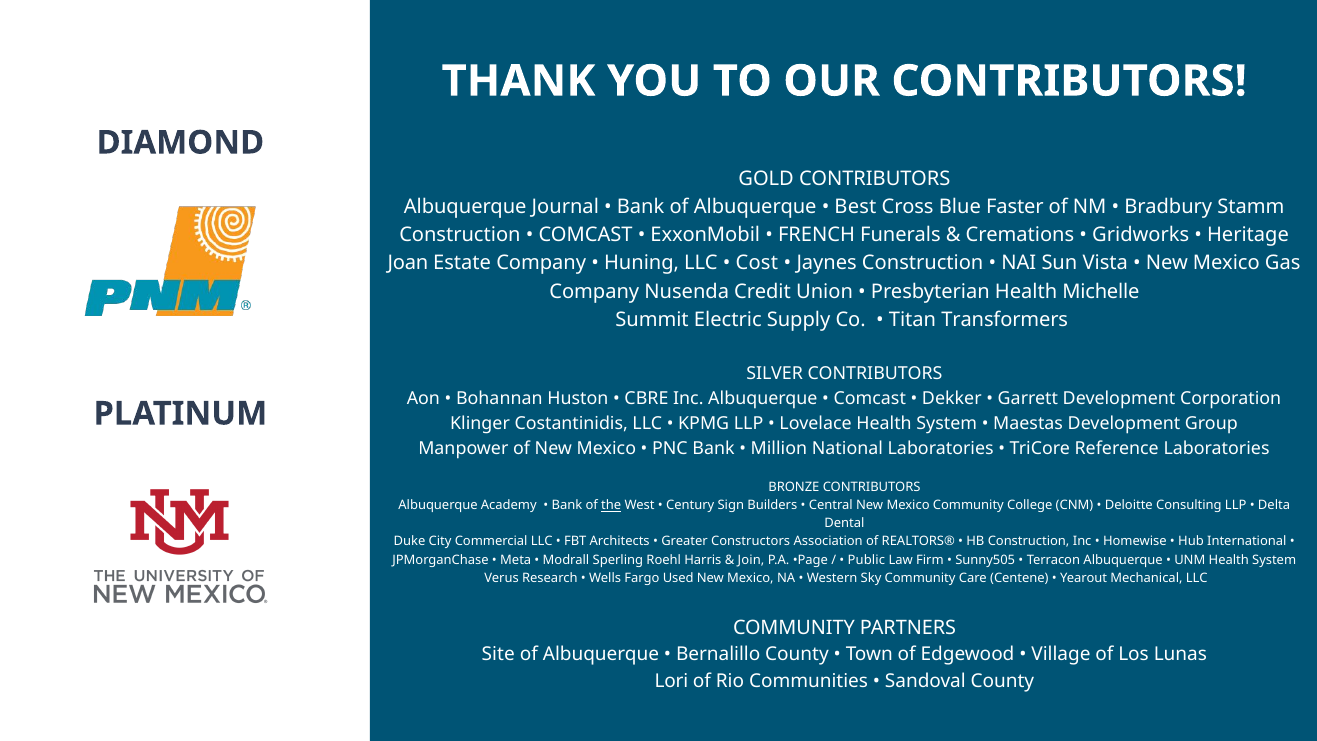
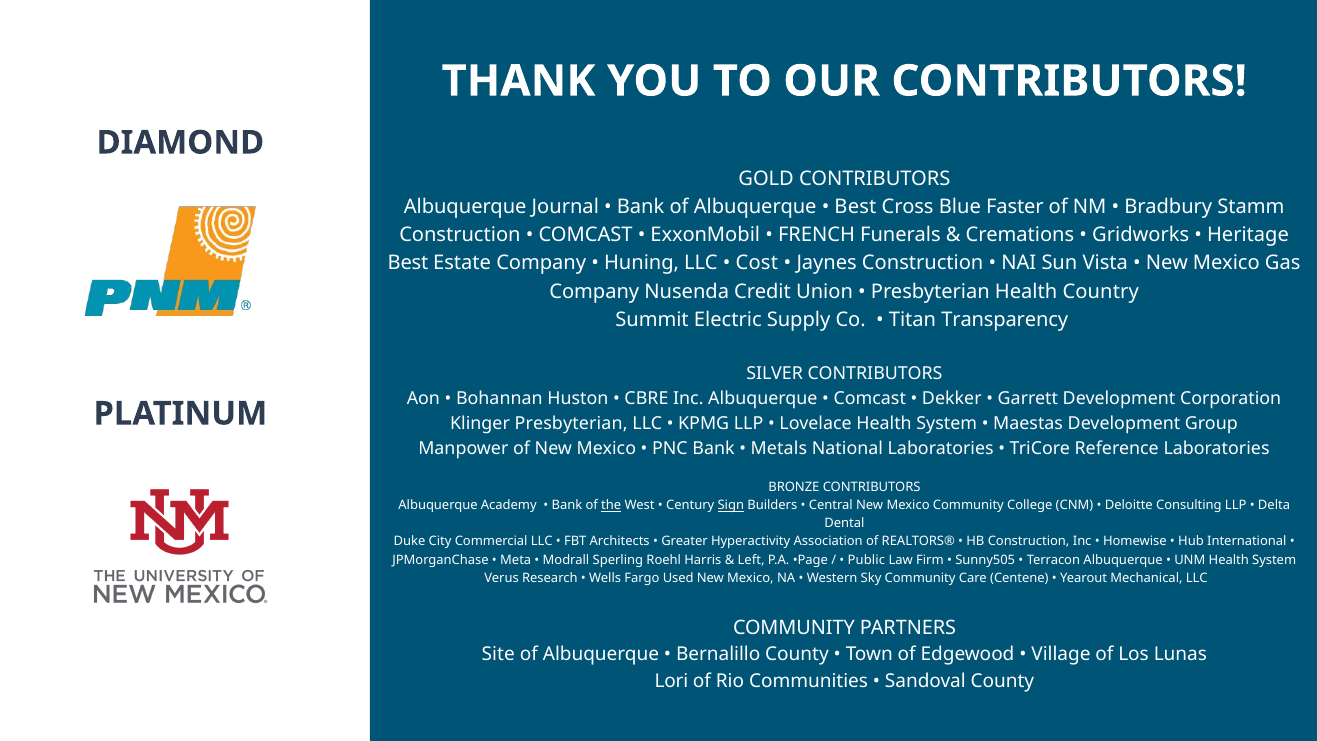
Joan at (408, 263): Joan -> Best
Michelle: Michelle -> Country
Transformers: Transformers -> Transparency
Klinger Costantinidis: Costantinidis -> Presbyterian
Million: Million -> Metals
Sign underline: none -> present
Constructors: Constructors -> Hyperactivity
Join: Join -> Left
